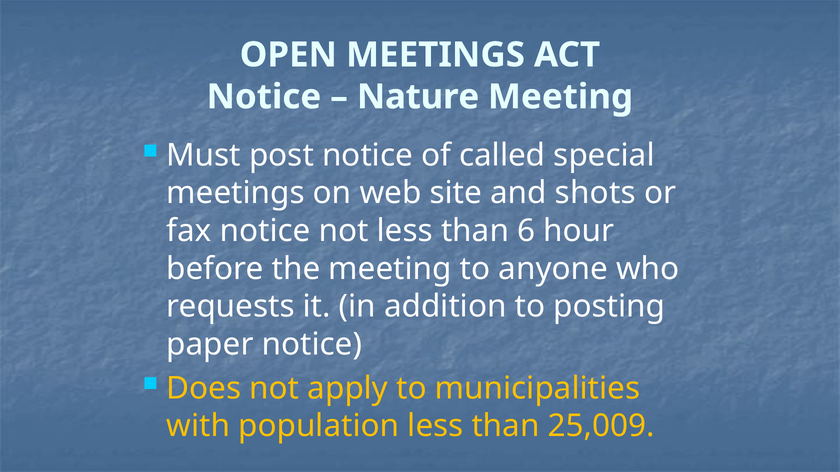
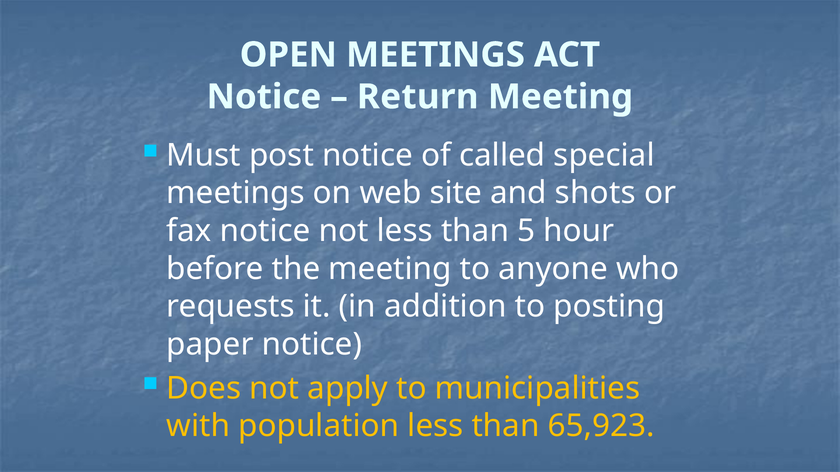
Nature: Nature -> Return
6: 6 -> 5
25,009: 25,009 -> 65,923
